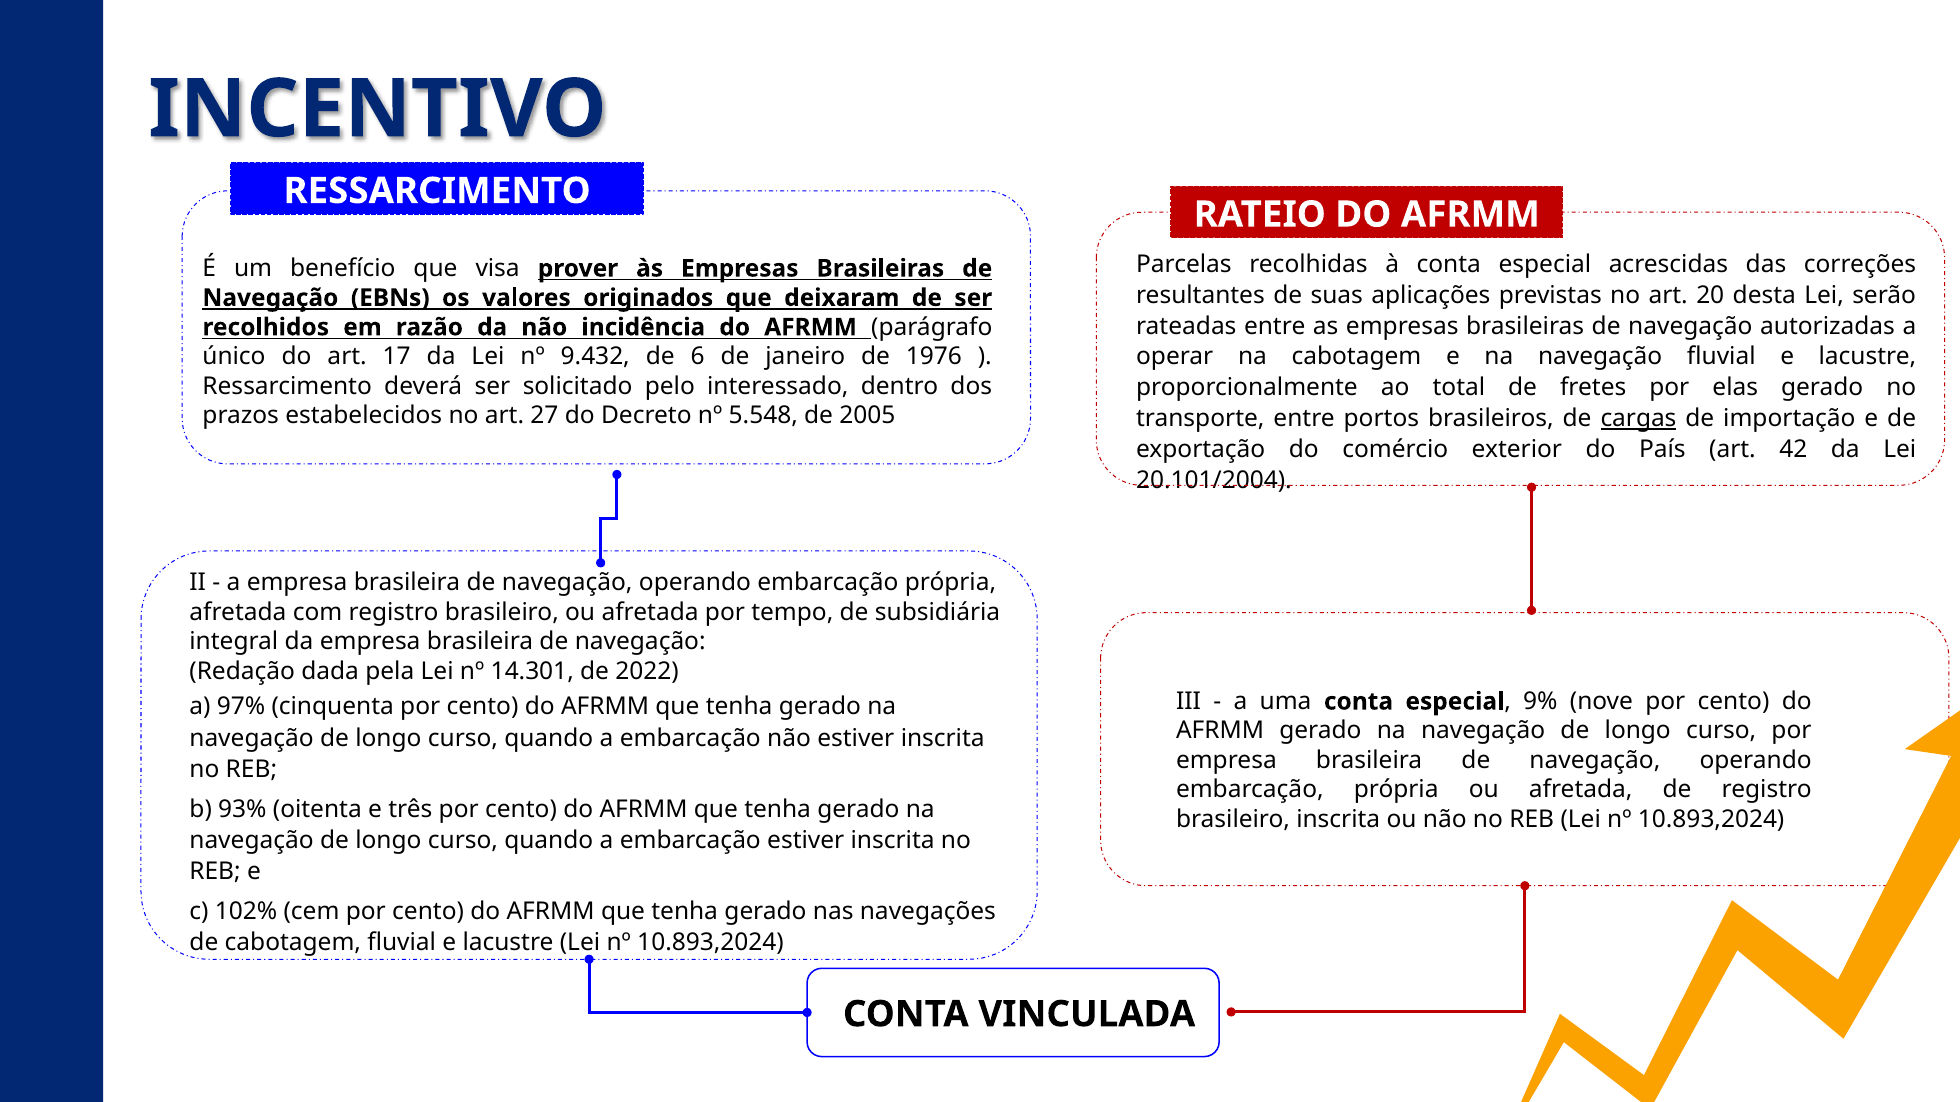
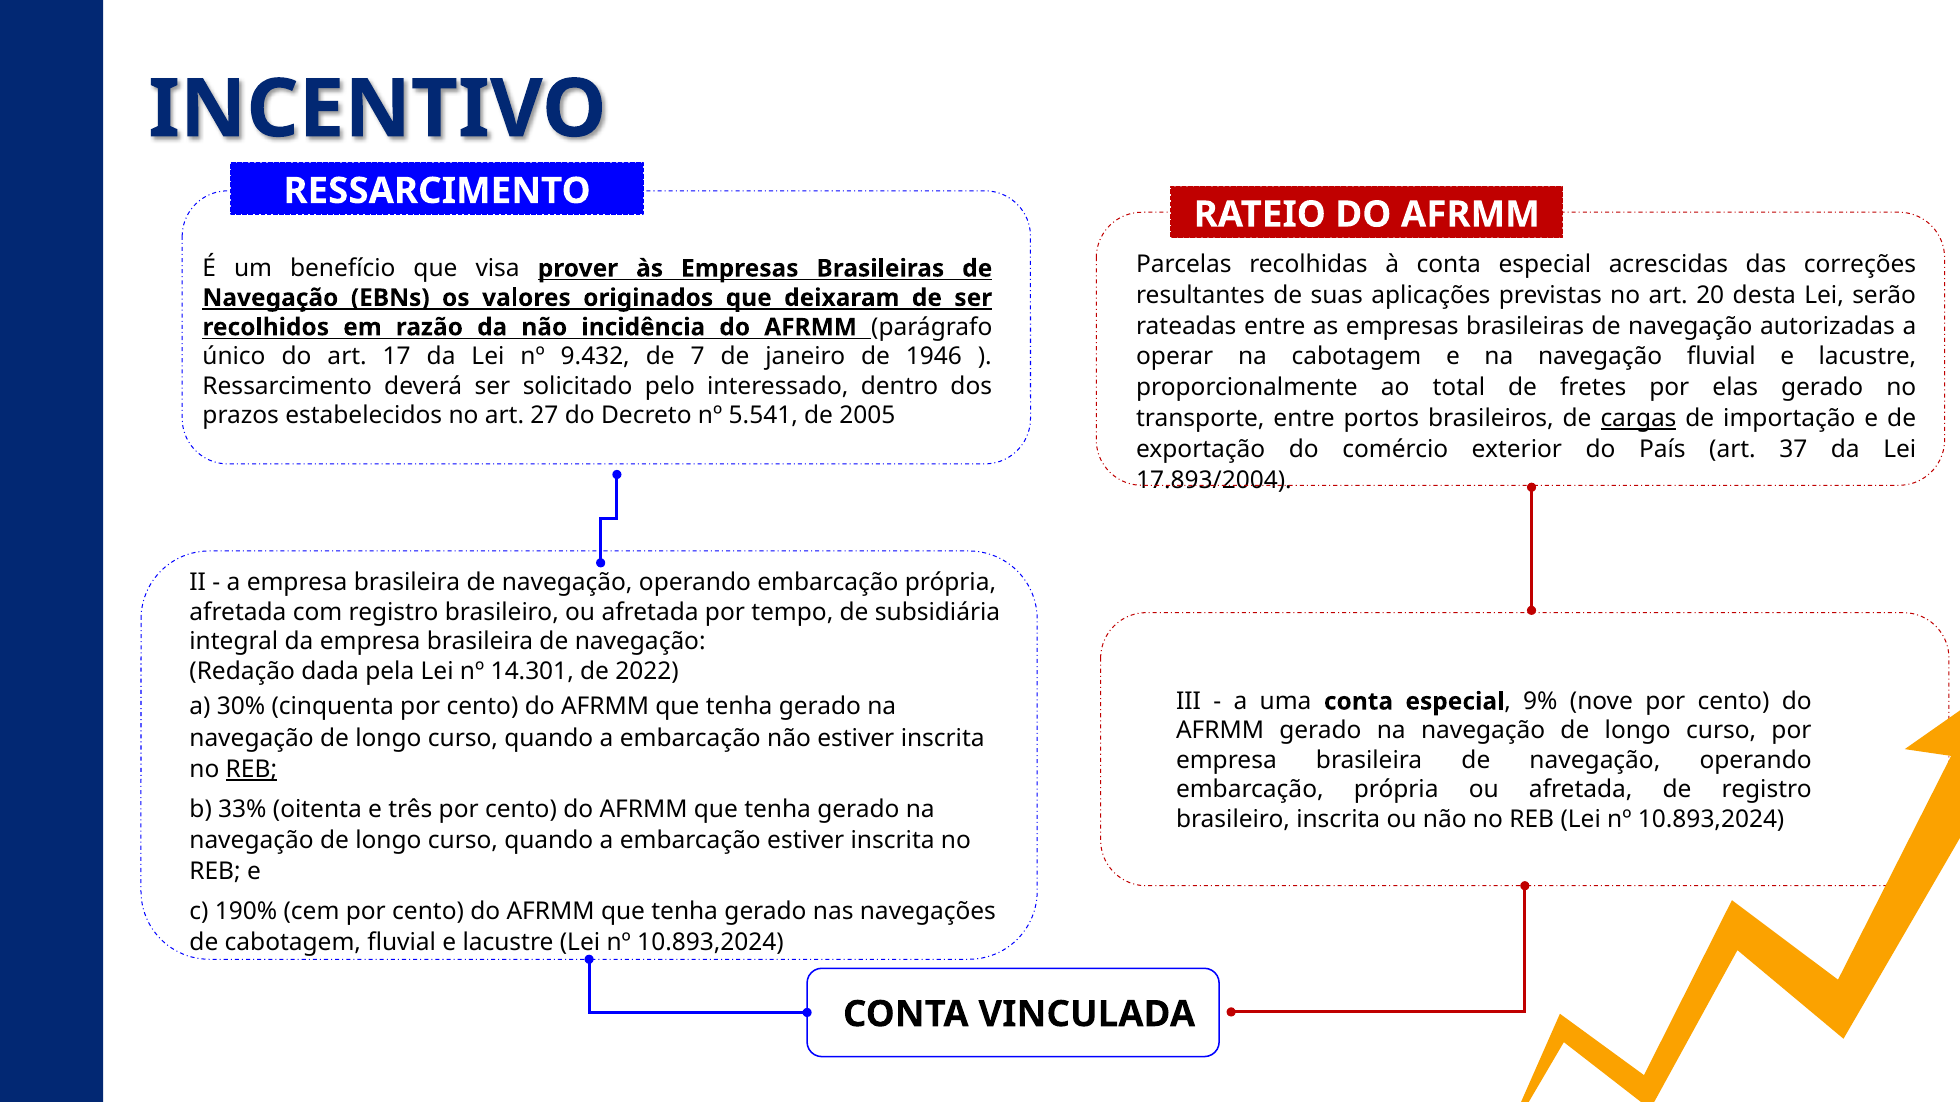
6: 6 -> 7
1976: 1976 -> 1946
5.548: 5.548 -> 5.541
42: 42 -> 37
20.101/2004: 20.101/2004 -> 17.893/2004
97%: 97% -> 30%
REB at (251, 770) underline: none -> present
93%: 93% -> 33%
102%: 102% -> 190%
